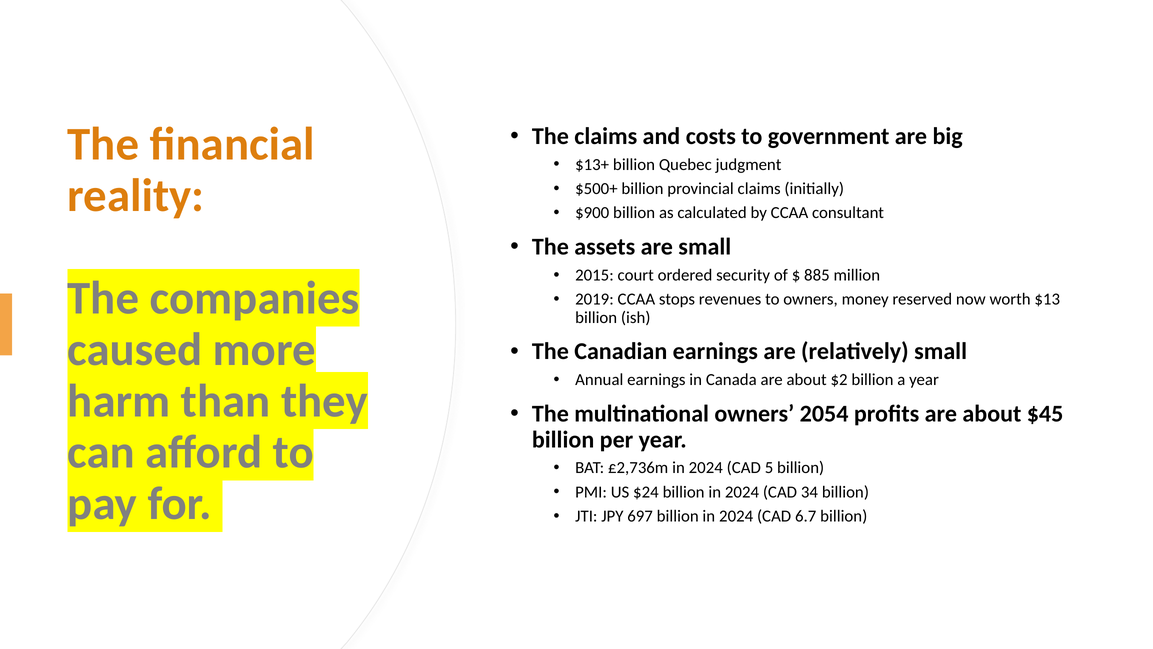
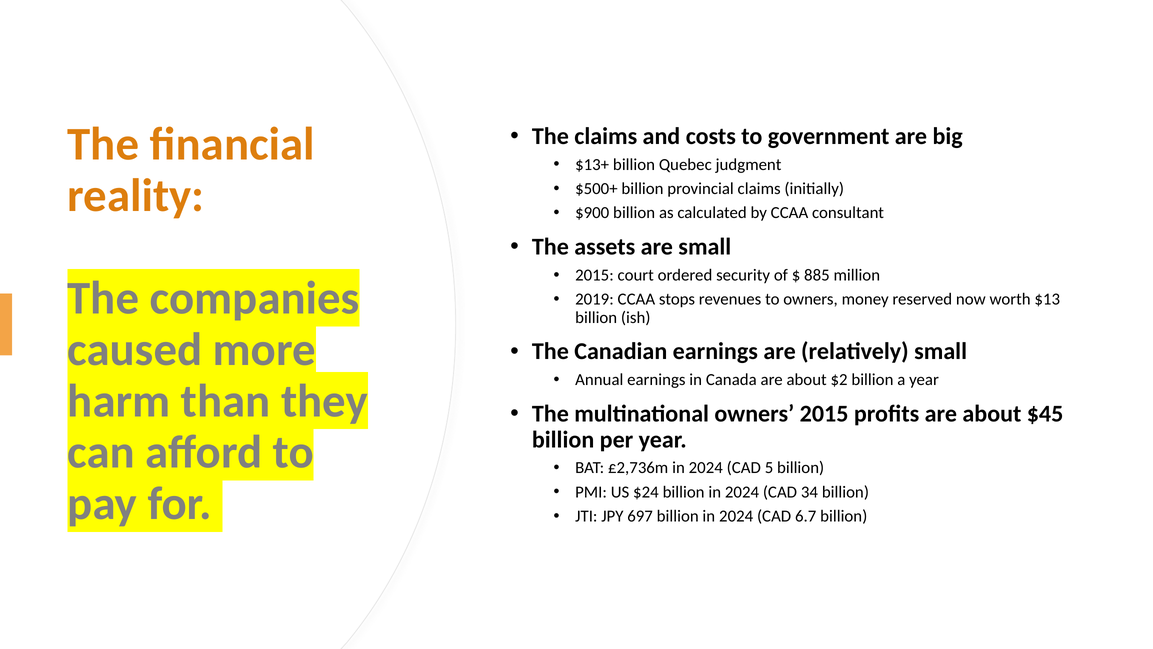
owners 2054: 2054 -> 2015
